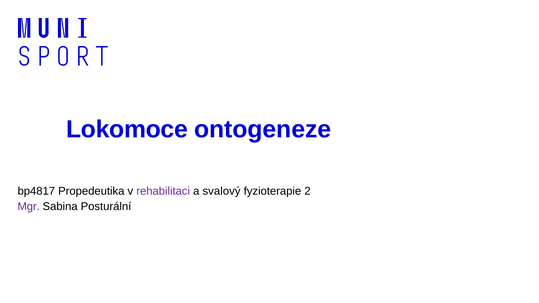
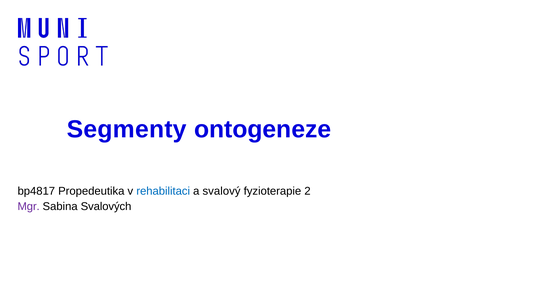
Lokomoce: Lokomoce -> Segmenty
rehabilitaci colour: purple -> blue
Posturální: Posturální -> Svalových
